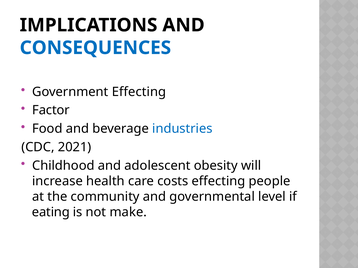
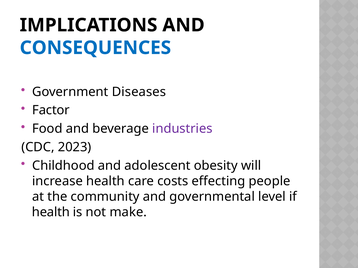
Government Effecting: Effecting -> Diseases
industries colour: blue -> purple
2021: 2021 -> 2023
eating at (51, 212): eating -> health
